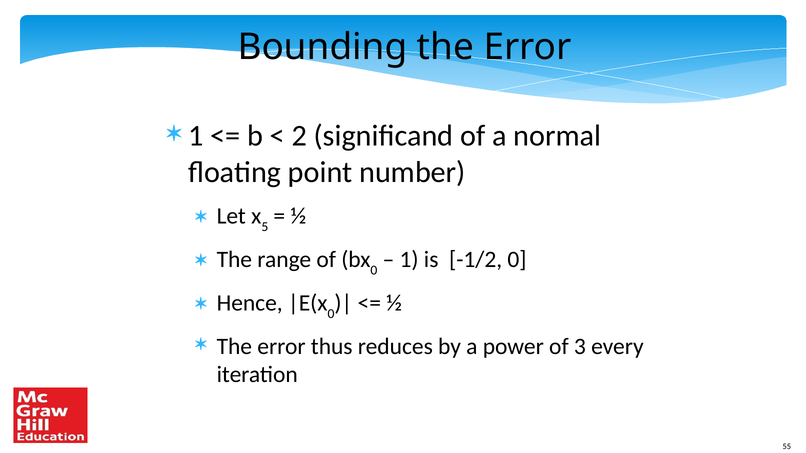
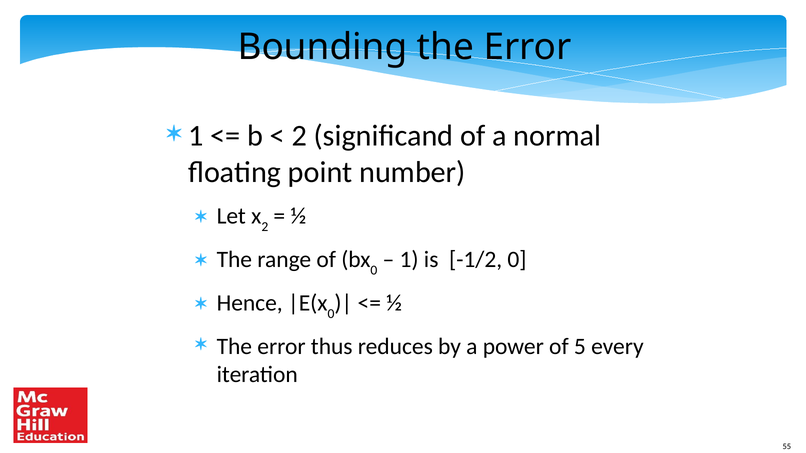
5 at (265, 227): 5 -> 2
3: 3 -> 5
